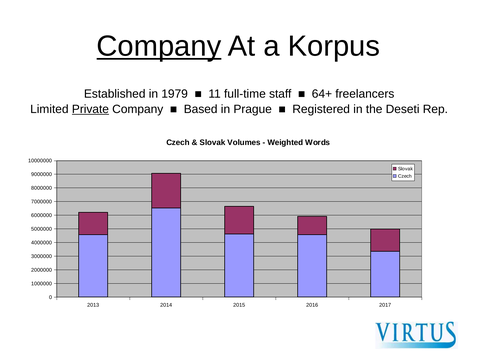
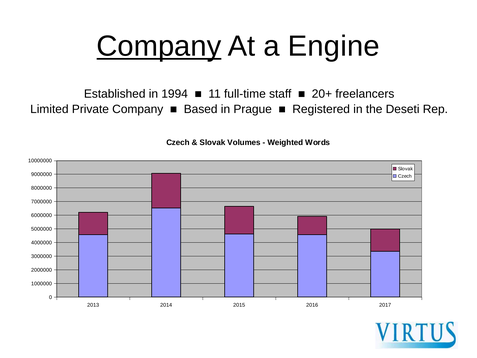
Korpus: Korpus -> Engine
1979: 1979 -> 1994
64+: 64+ -> 20+
Private underline: present -> none
